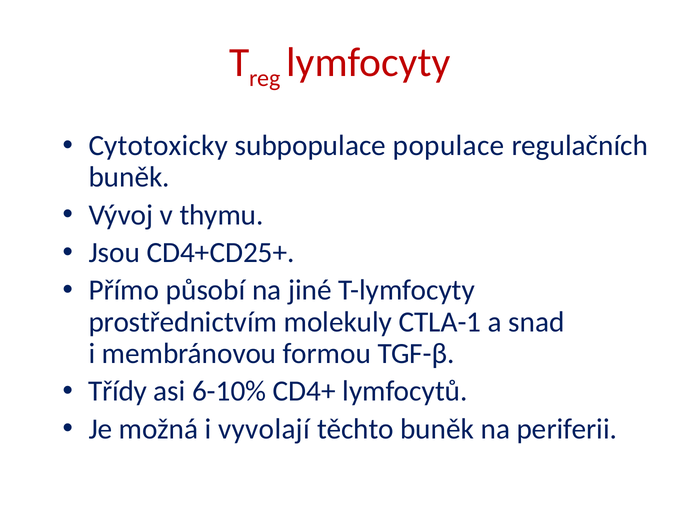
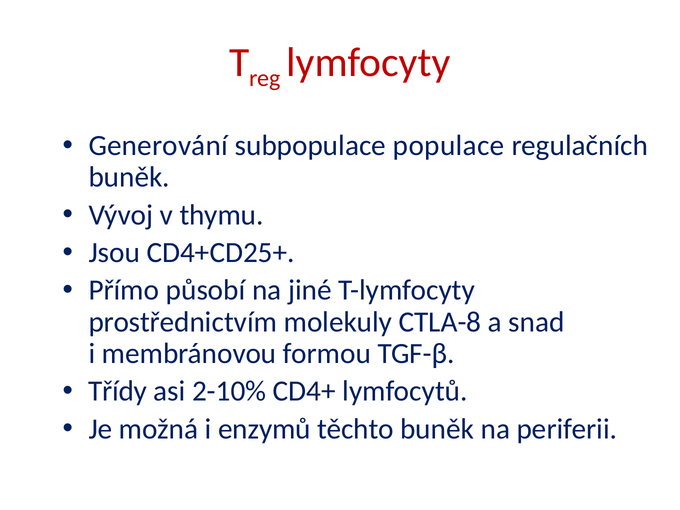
Cytotoxicky: Cytotoxicky -> Generování
CTLA-1: CTLA-1 -> CTLA-8
6-10%: 6-10% -> 2-10%
vyvolají: vyvolají -> enzymů
